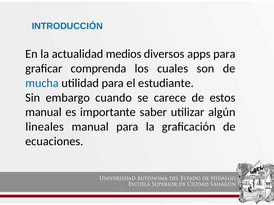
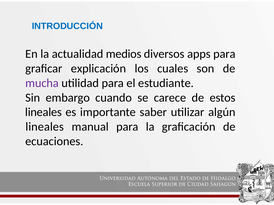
comprenda: comprenda -> explicación
mucha colour: blue -> purple
manual at (43, 112): manual -> lineales
